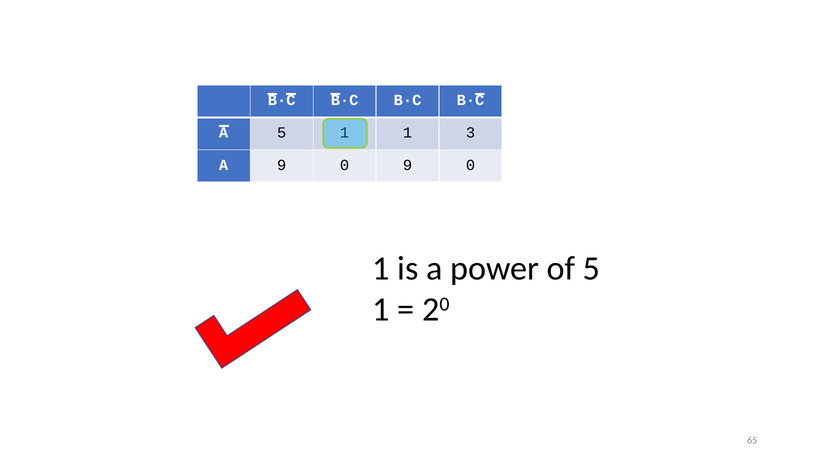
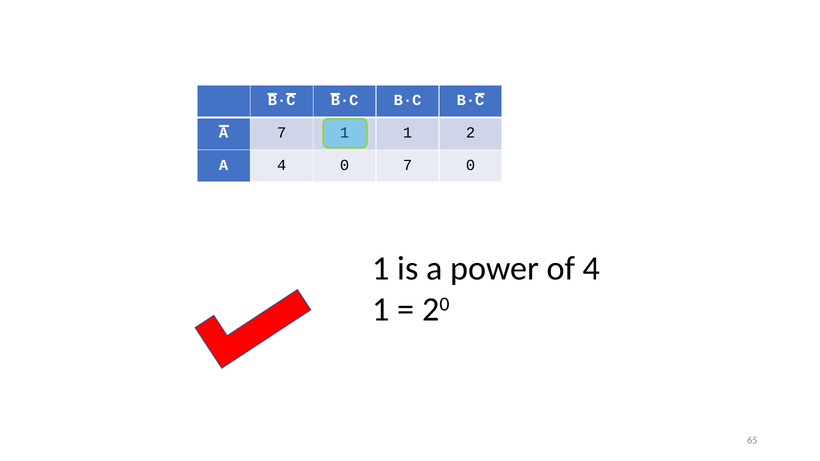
A 5: 5 -> 7
3: 3 -> 2
A 9: 9 -> 4
0 9: 9 -> 7
of 5: 5 -> 4
